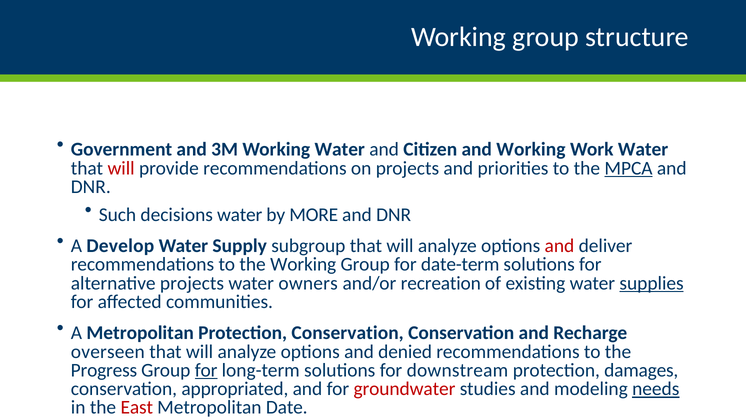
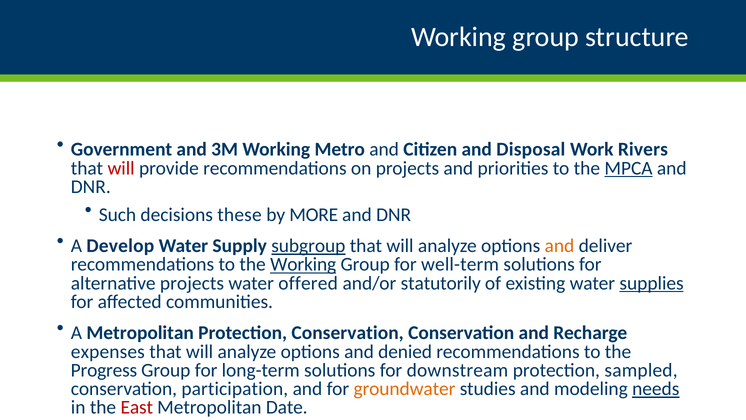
Working Water: Water -> Metro
and Working: Working -> Disposal
Work Water: Water -> Rivers
decisions water: water -> these
subgroup underline: none -> present
and at (559, 246) colour: red -> orange
Working at (303, 264) underline: none -> present
date-term: date-term -> well-term
owners: owners -> offered
recreation: recreation -> statutorily
overseen: overseen -> expenses
for at (206, 370) underline: present -> none
damages: damages -> sampled
appropriated: appropriated -> participation
groundwater colour: red -> orange
